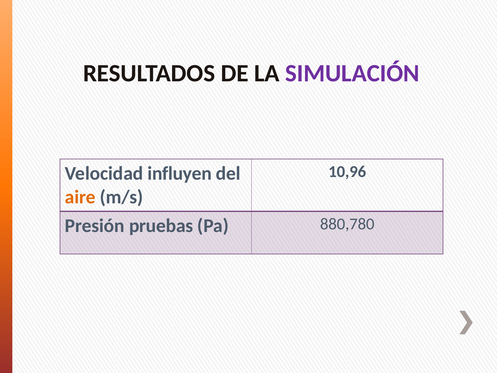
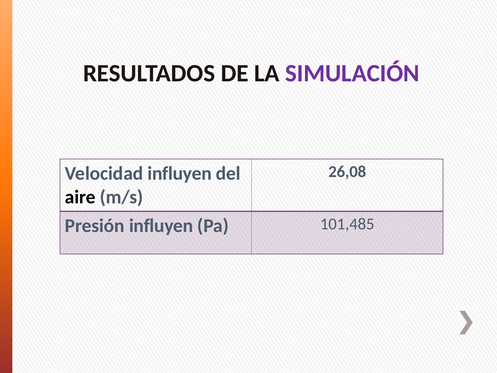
10,96: 10,96 -> 26,08
aire colour: orange -> black
Presión pruebas: pruebas -> influyen
880,780: 880,780 -> 101,485
